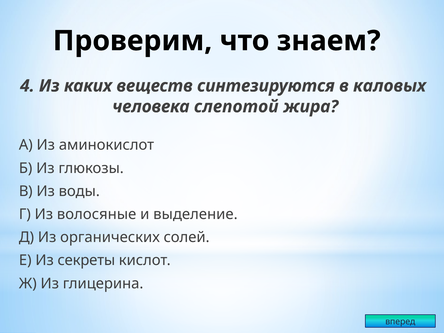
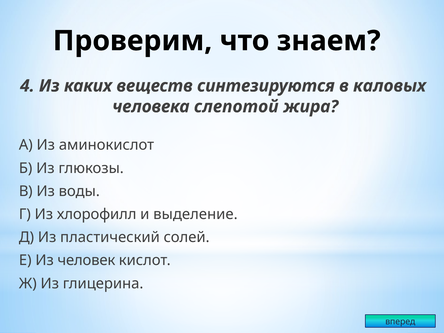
волосяные: волосяные -> хлорофилл
органических: органических -> пластический
секреты: секреты -> человек
